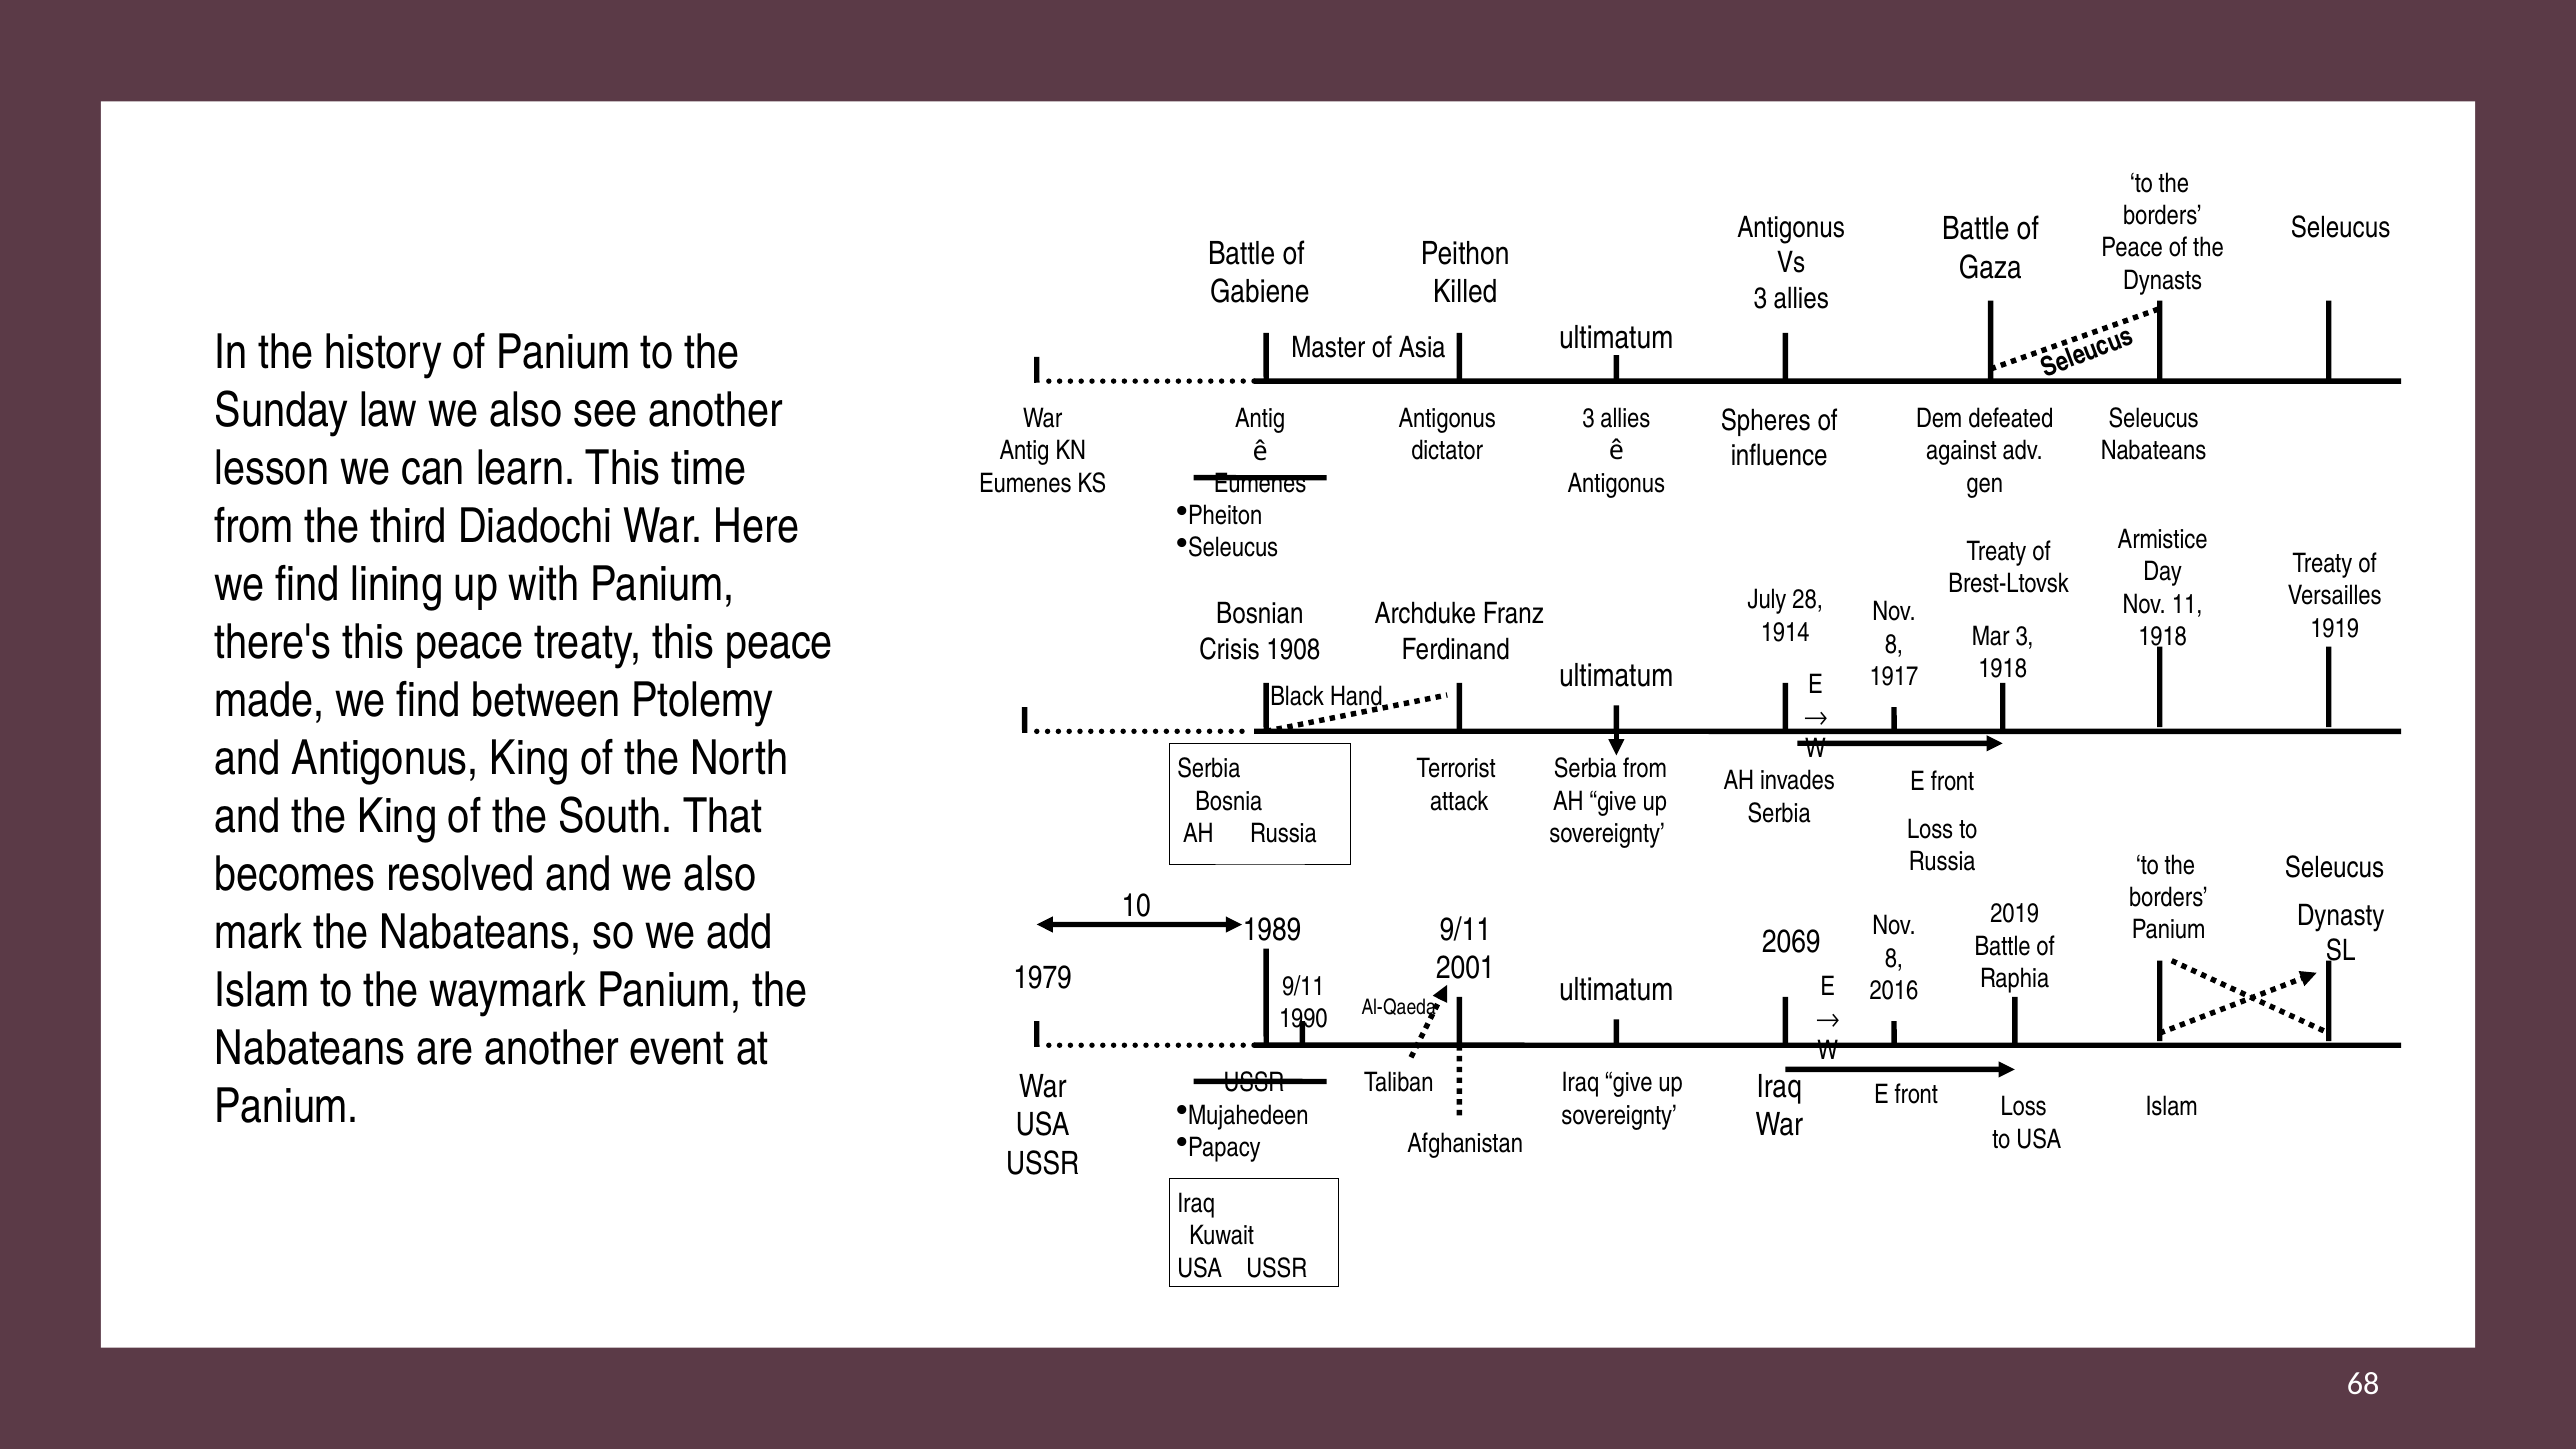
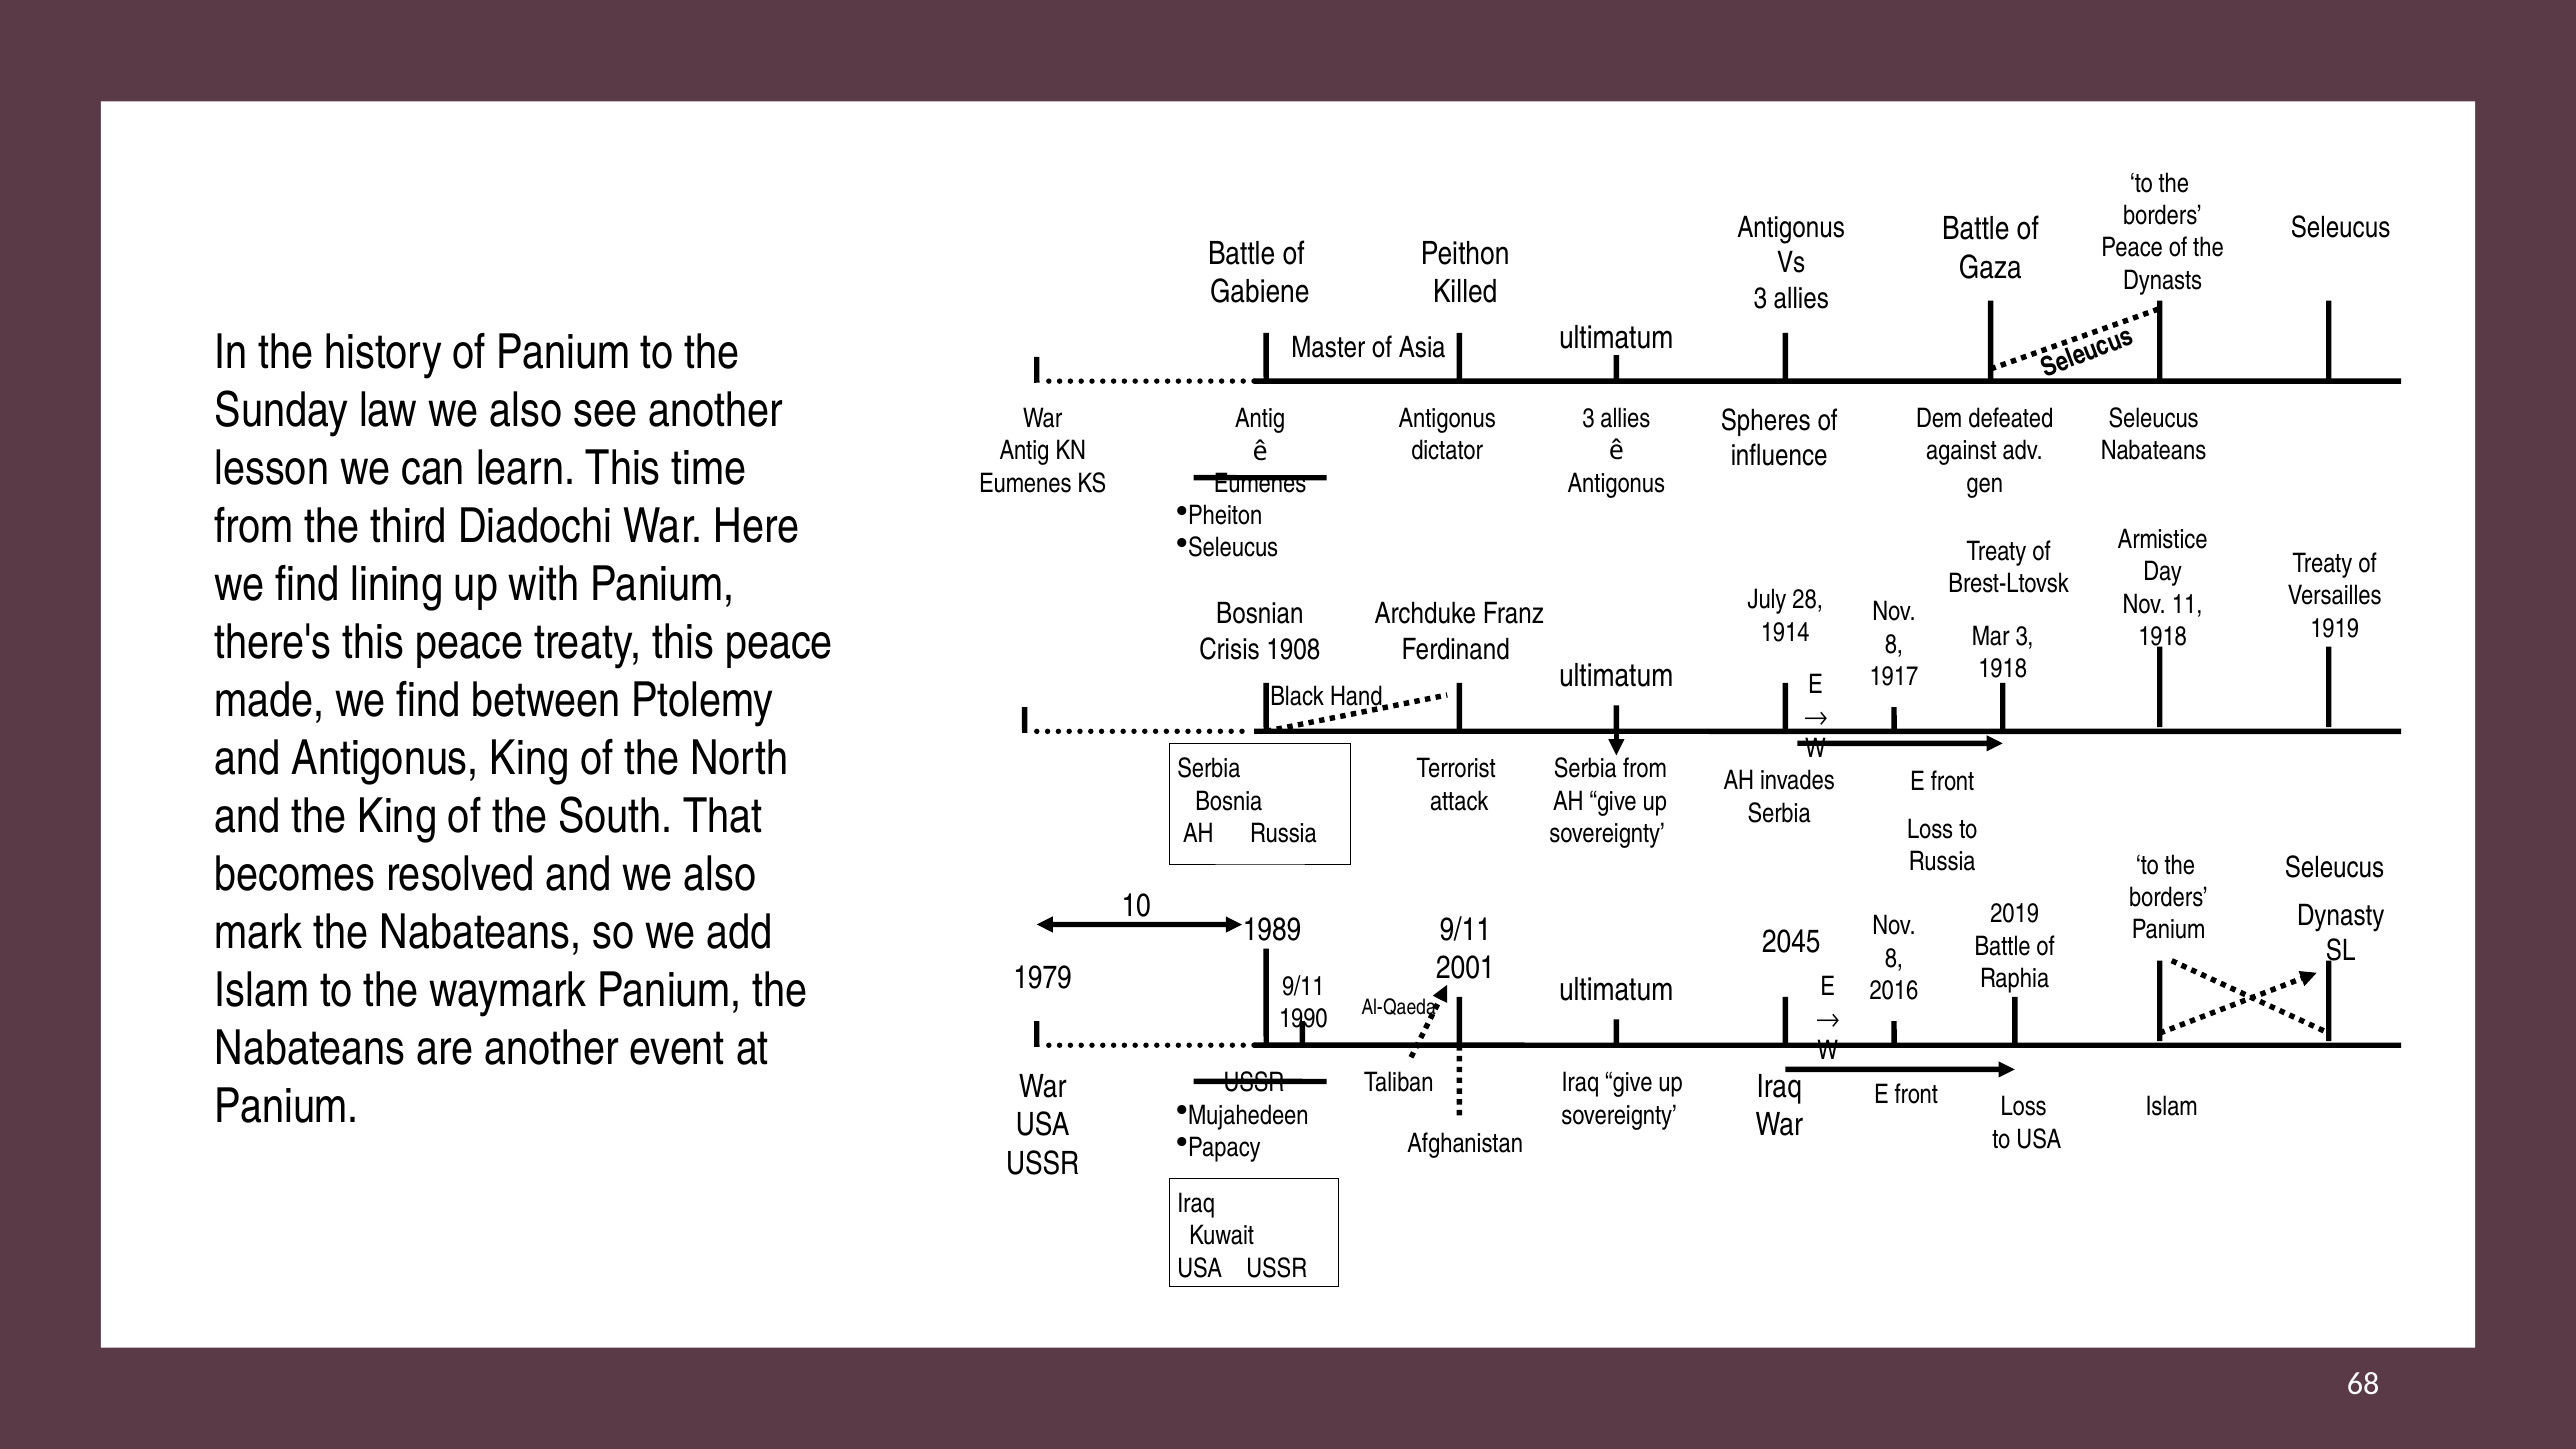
2069: 2069 -> 2045
